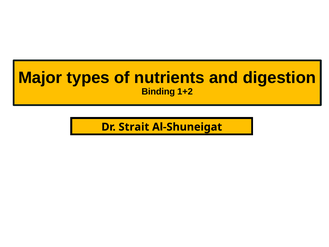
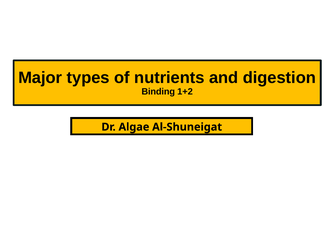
Strait: Strait -> Algae
